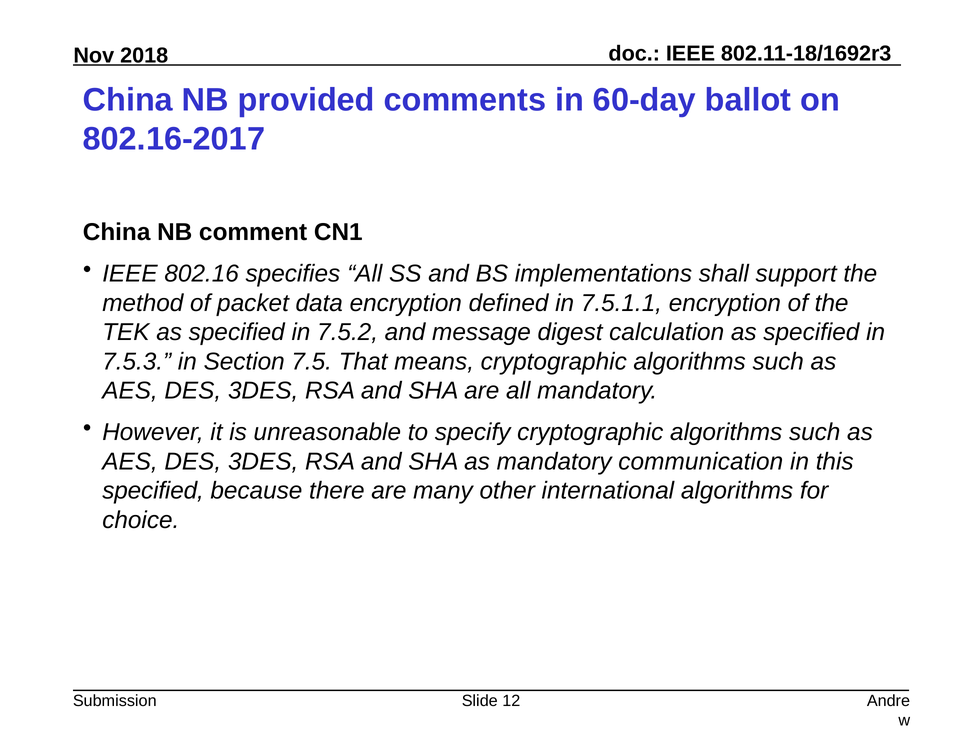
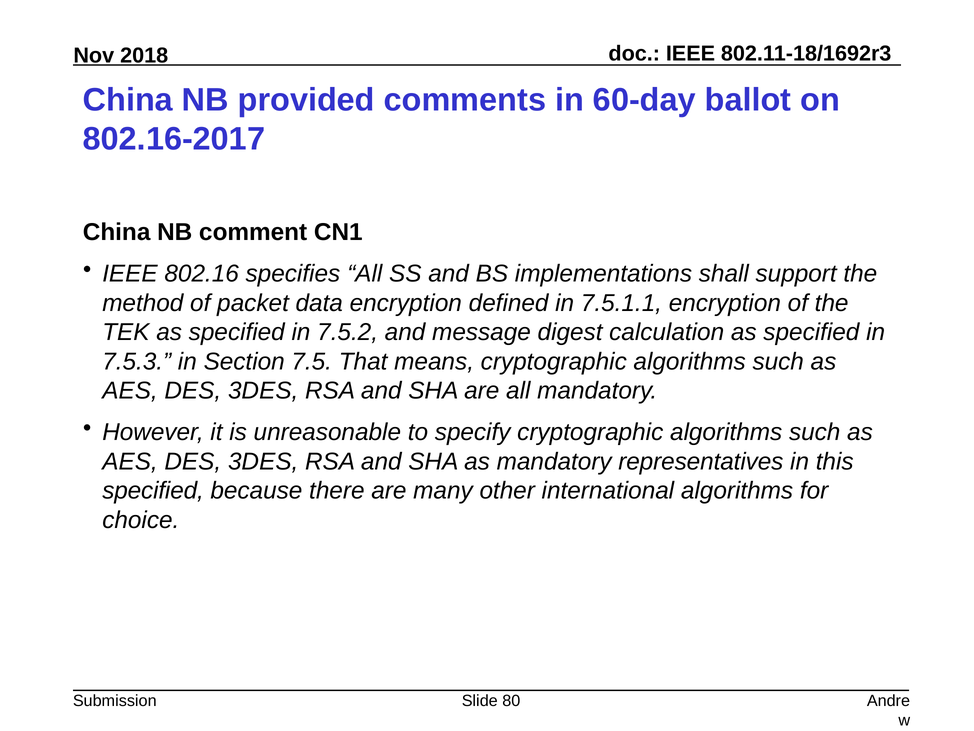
communication: communication -> representatives
12: 12 -> 80
